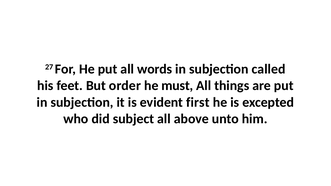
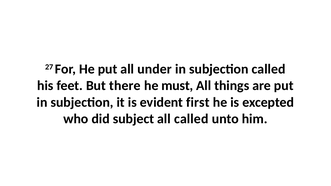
words: words -> under
order: order -> there
all above: above -> called
